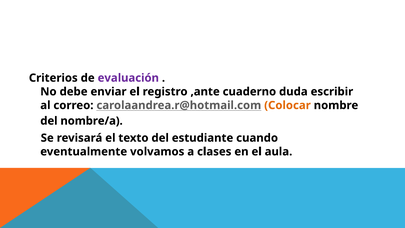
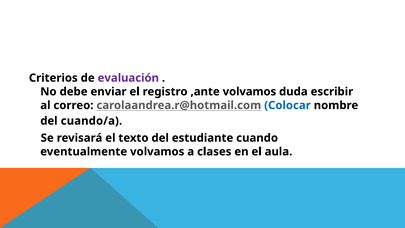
,ante cuaderno: cuaderno -> volvamos
Colocar colour: orange -> blue
nombre/a: nombre/a -> cuando/a
